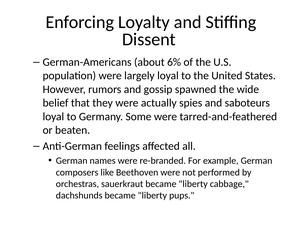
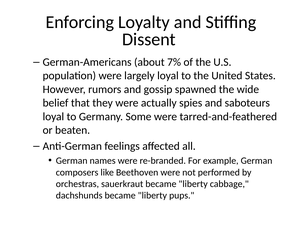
6%: 6% -> 7%
